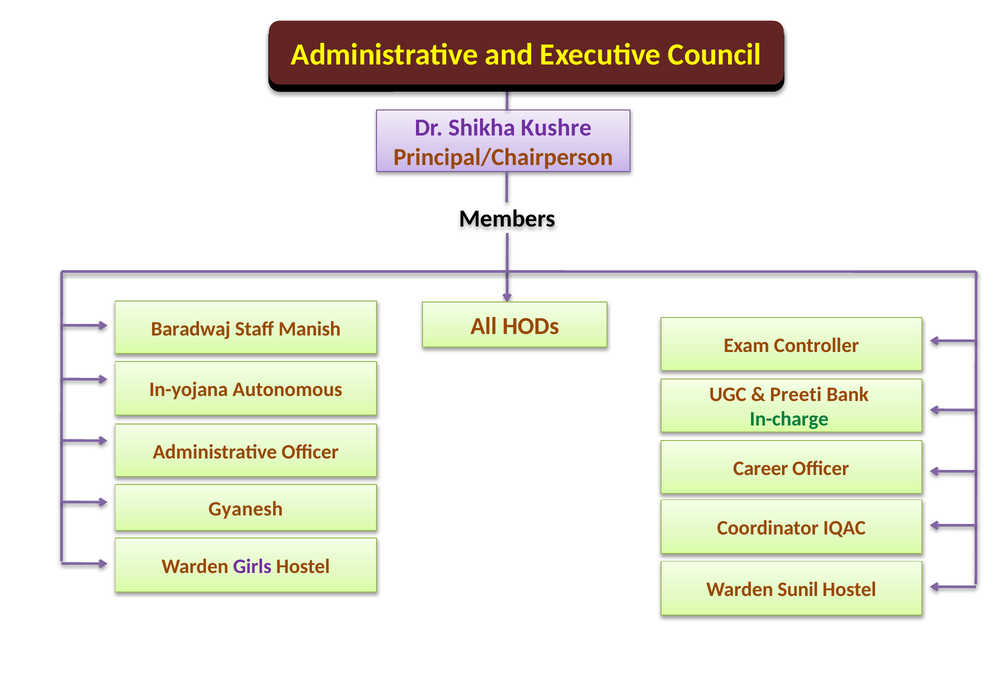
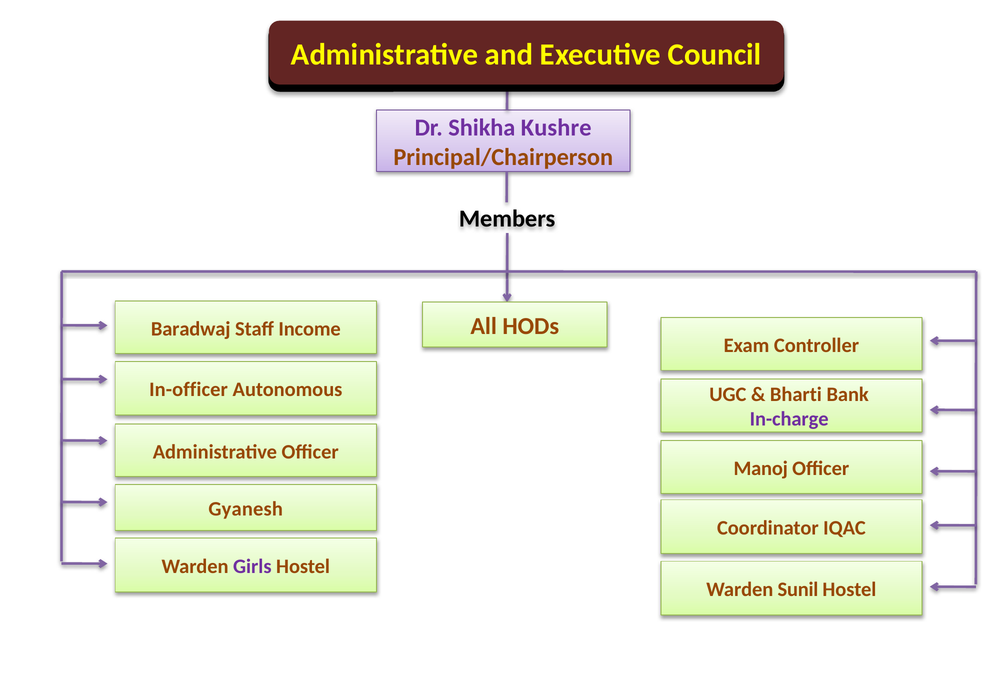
Manish: Manish -> Income
In-yojana: In-yojana -> In-officer
Preeti: Preeti -> Bharti
In-charge colour: green -> purple
Career: Career -> Manoj
